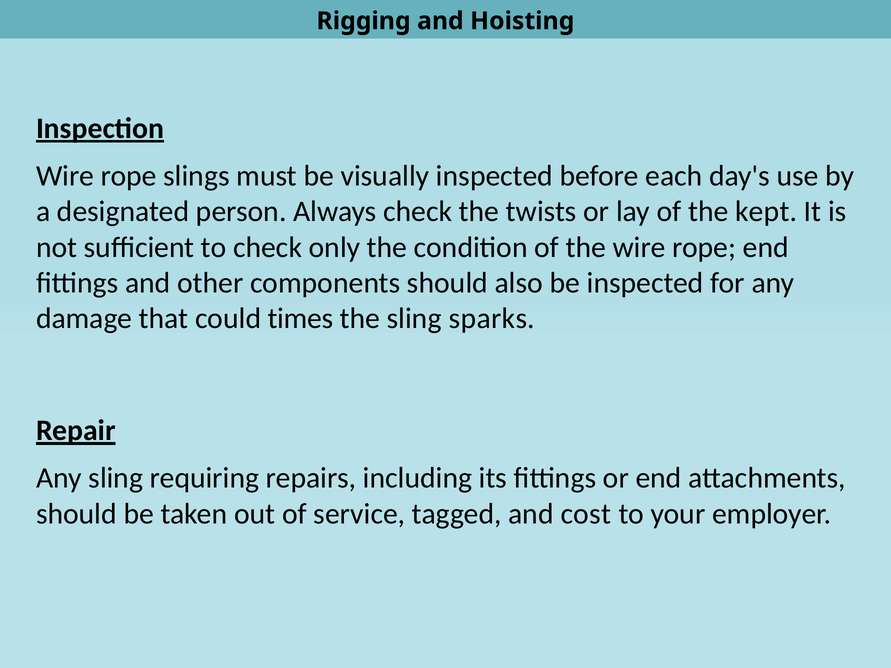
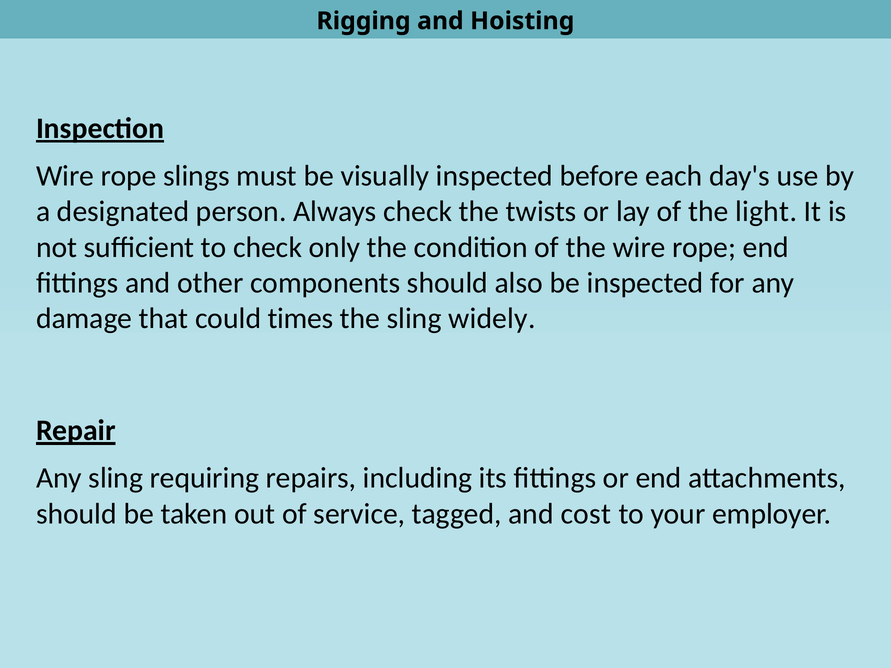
kept: kept -> light
sparks: sparks -> widely
